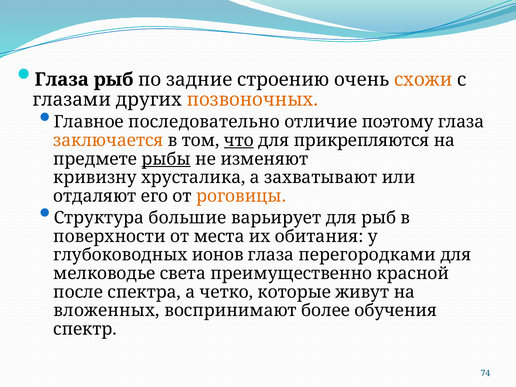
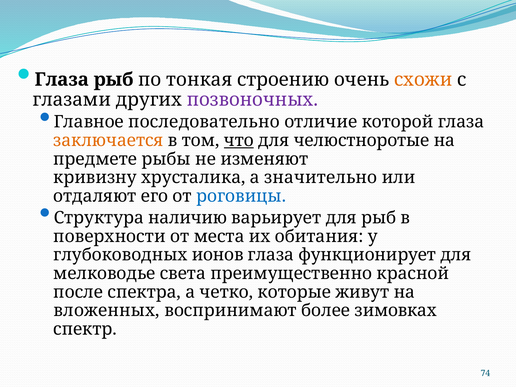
задние: задние -> тонкая
позвоночных colour: orange -> purple
поэтому: поэтому -> которой
прикрепляются: прикрепляются -> челюстноротые
рыбы underline: present -> none
захватывают: захватывают -> значительно
роговицы colour: orange -> blue
большие: большие -> наличию
перегородками: перегородками -> функционирует
обучения: обучения -> зимовках
